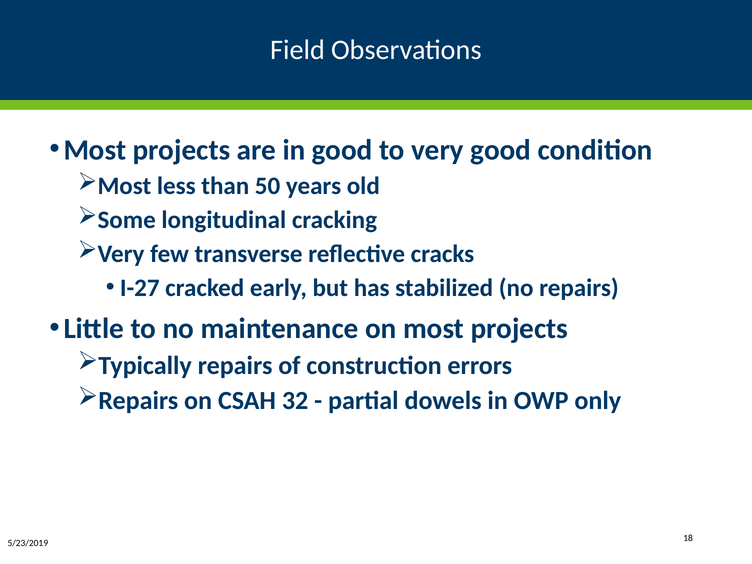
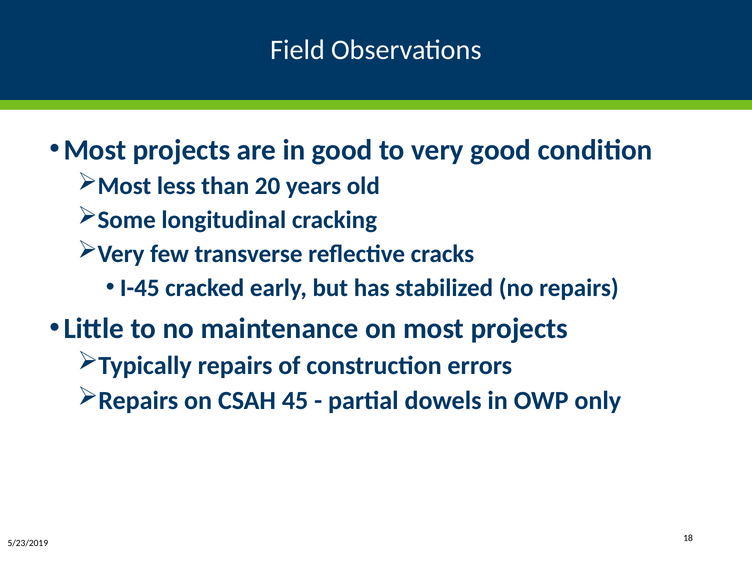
50: 50 -> 20
I-27: I-27 -> I-45
32: 32 -> 45
